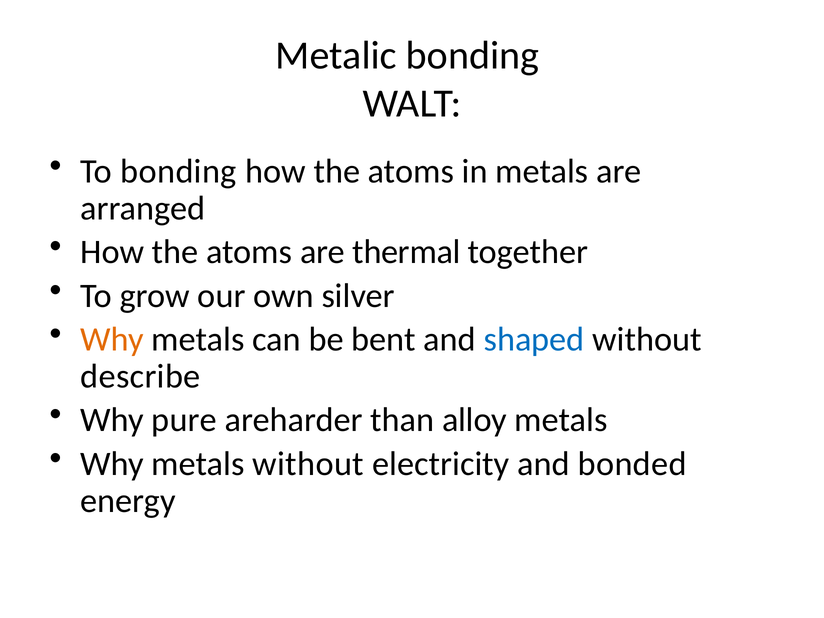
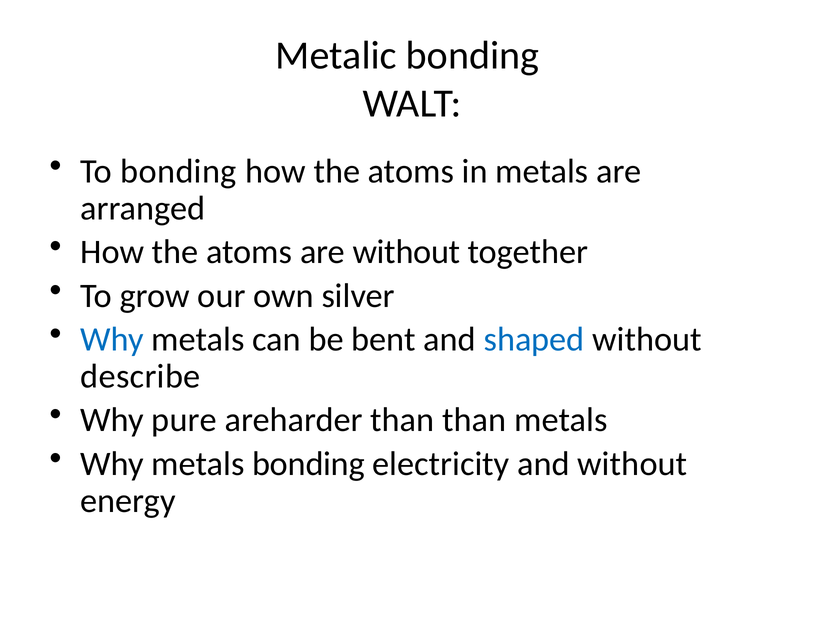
are thermal: thermal -> without
Why at (112, 339) colour: orange -> blue
than alloy: alloy -> than
metals without: without -> bonding
and bonded: bonded -> without
